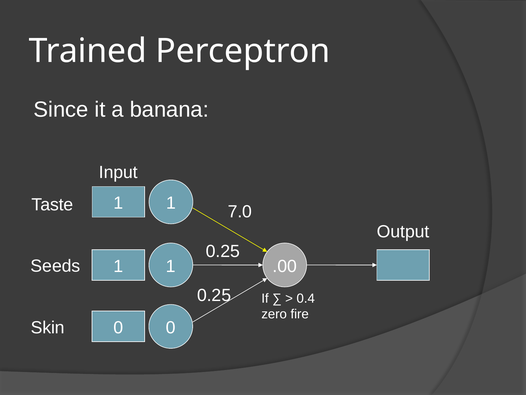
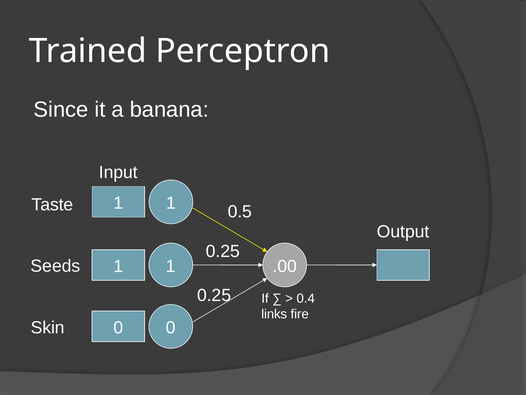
7.0: 7.0 -> 0.5
zero: zero -> links
